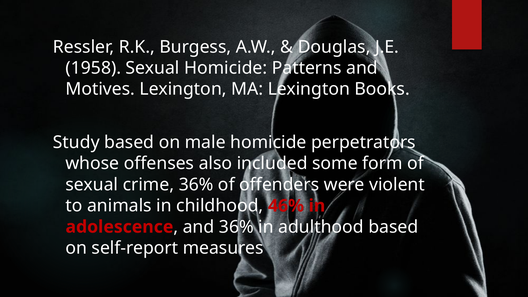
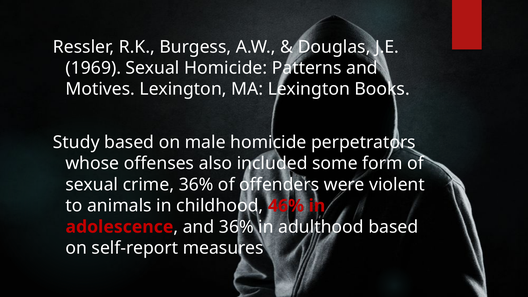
1958: 1958 -> 1969
